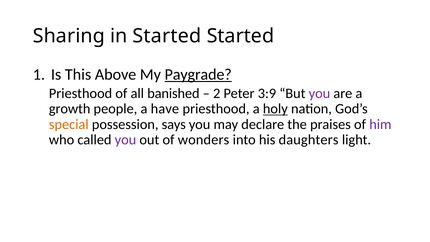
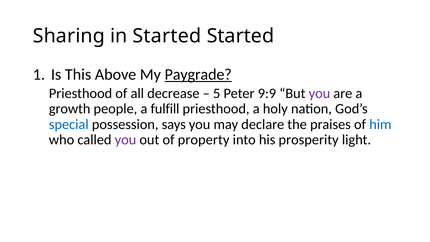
banished: banished -> decrease
2: 2 -> 5
3:9: 3:9 -> 9:9
have: have -> fulfill
holy underline: present -> none
special colour: orange -> blue
him colour: purple -> blue
wonders: wonders -> property
daughters: daughters -> prosperity
